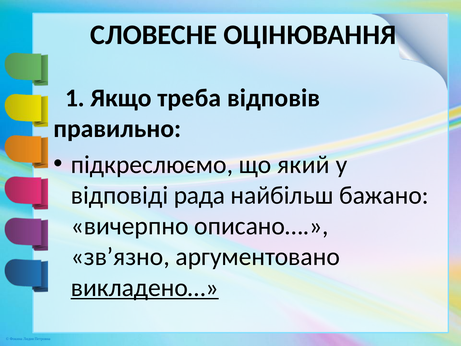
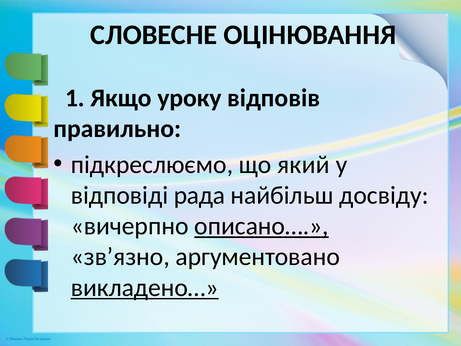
треба: треба -> уроку
бажано: бажано -> досвіду
описано… underline: none -> present
